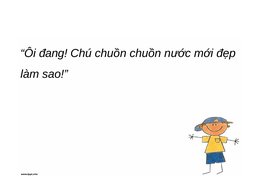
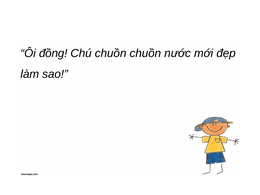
đang: đang -> đồng
